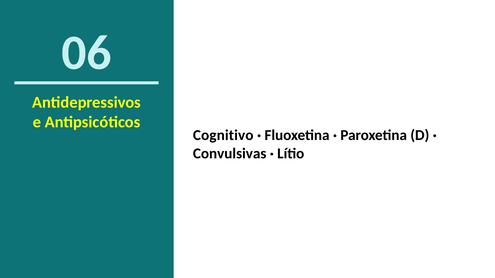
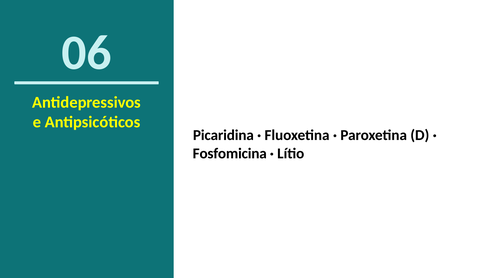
Cognitivo: Cognitivo -> Picaridina
Convulsivas: Convulsivas -> Fosfomicina
